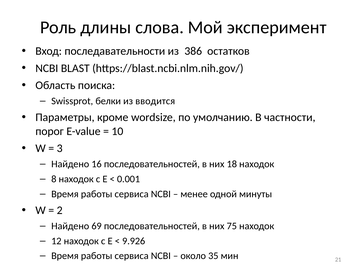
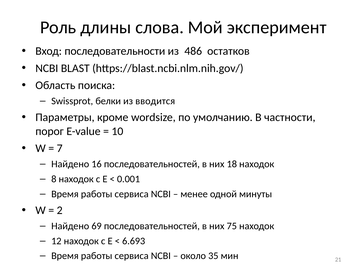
последавательности: последавательности -> последовательности
386: 386 -> 486
3: 3 -> 7
9.926: 9.926 -> 6.693
